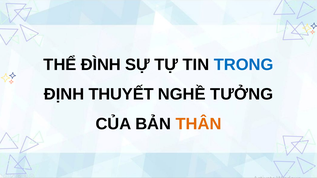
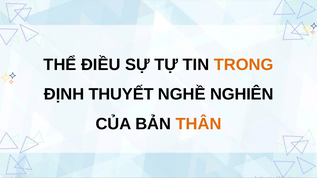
ĐÌNH: ĐÌNH -> ĐIỀU
TRONG colour: blue -> orange
TƯỞNG: TƯỞNG -> NGHIÊN
